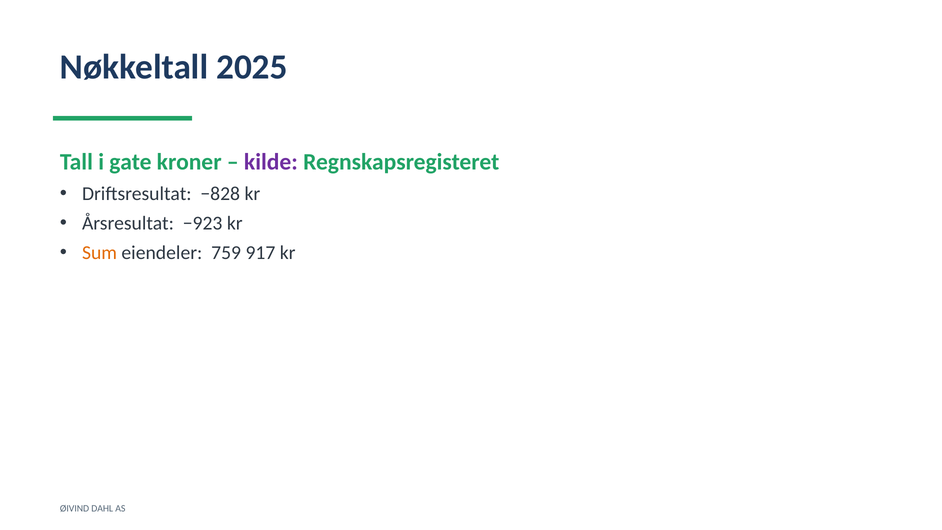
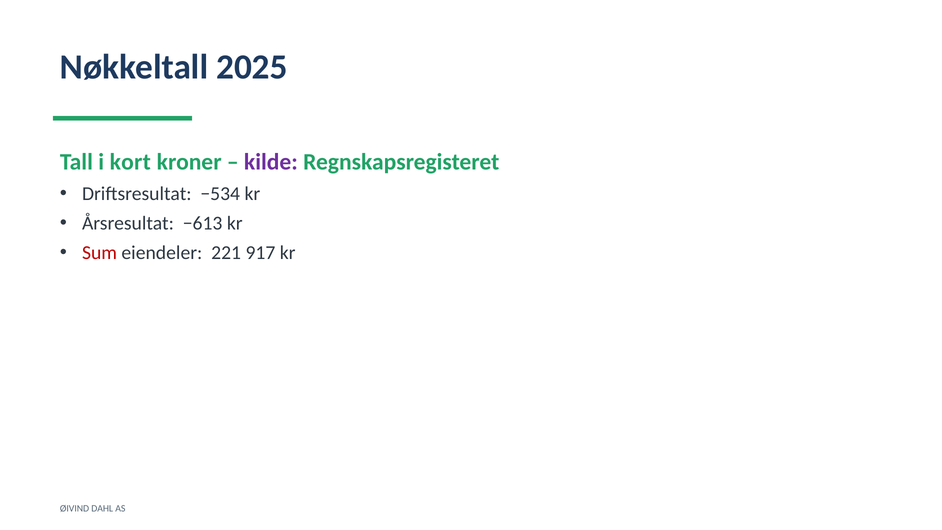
gate: gate -> kort
−828: −828 -> −534
−923: −923 -> −613
Sum colour: orange -> red
759: 759 -> 221
